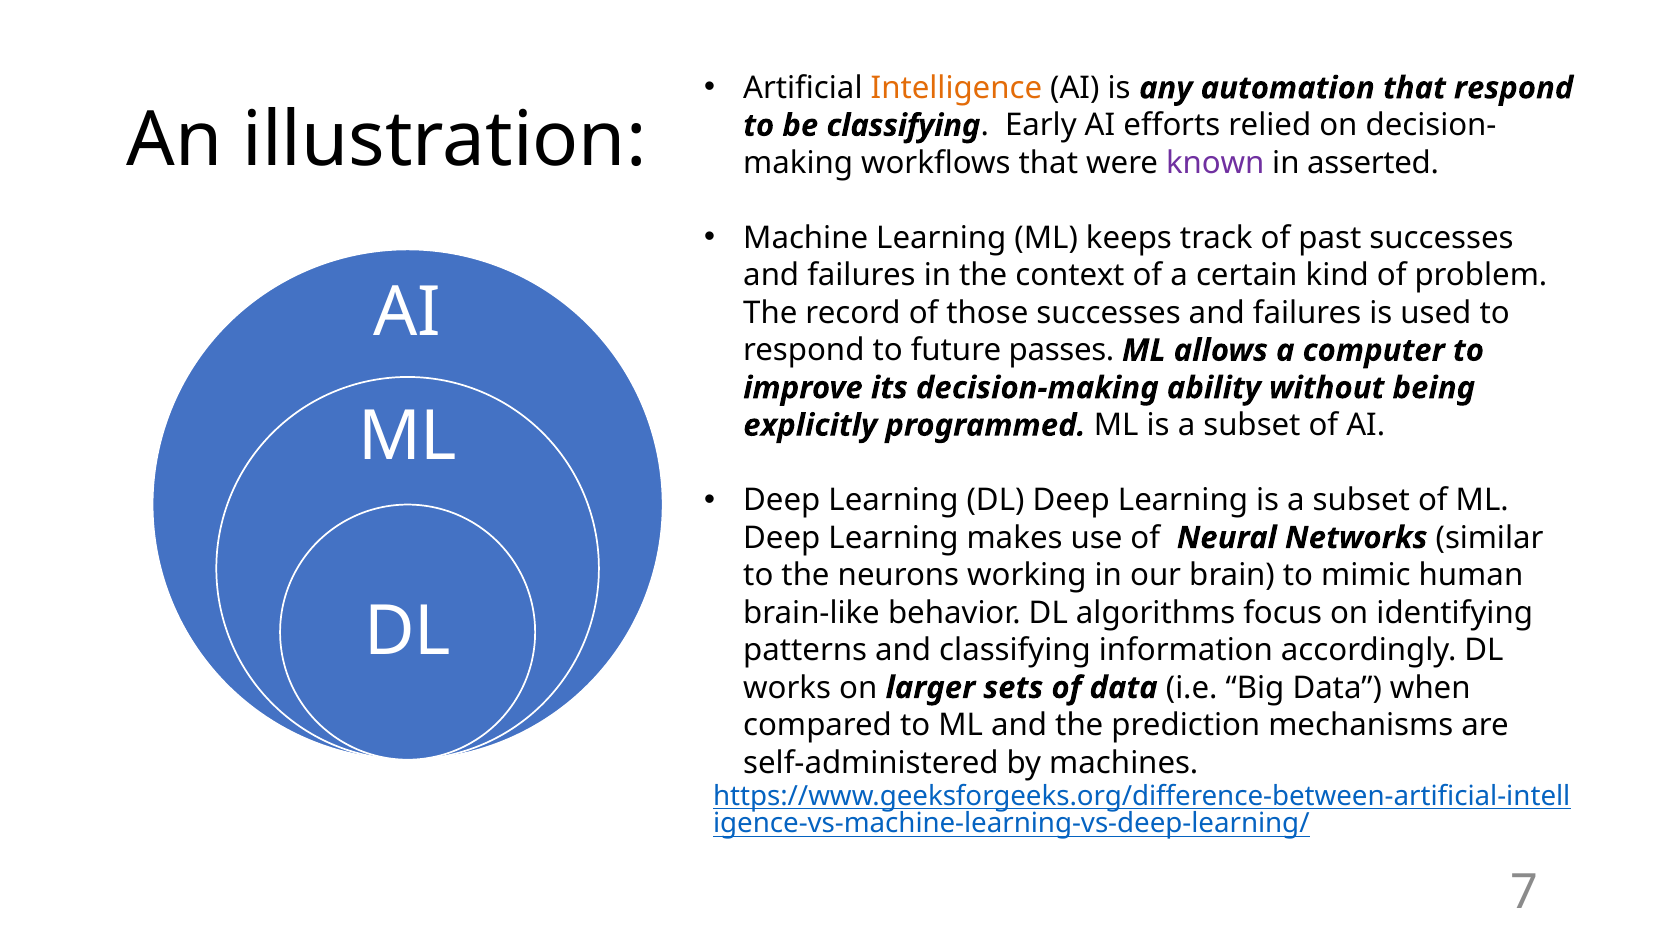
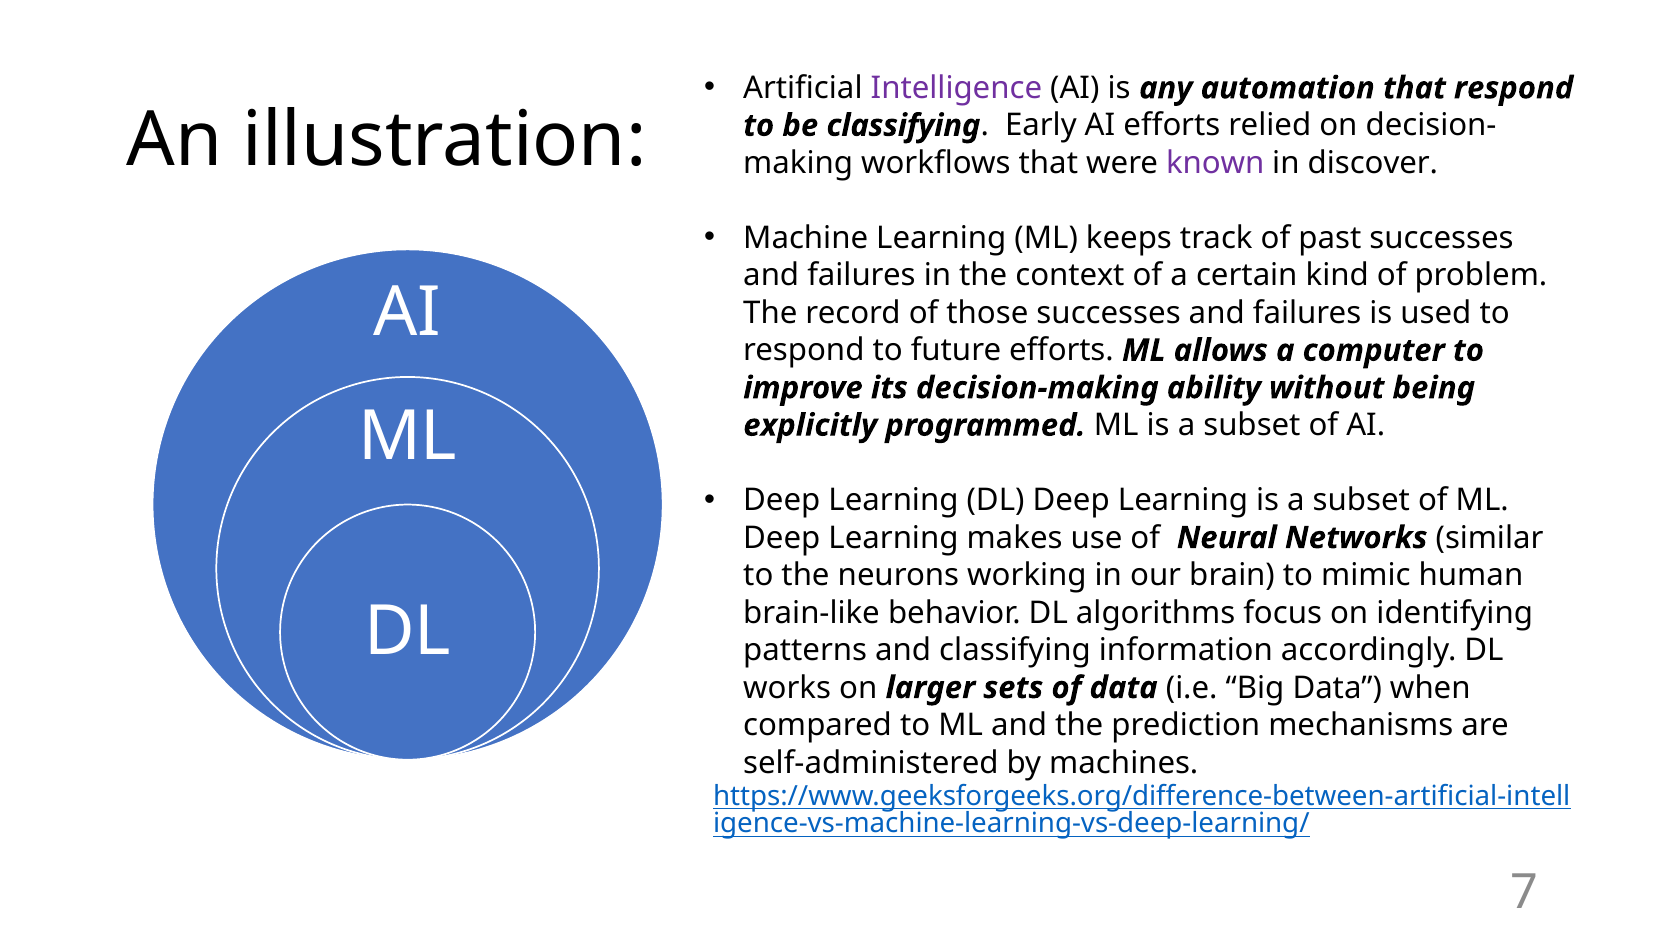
Intelligence colour: orange -> purple
asserted: asserted -> discover
future passes: passes -> efforts
